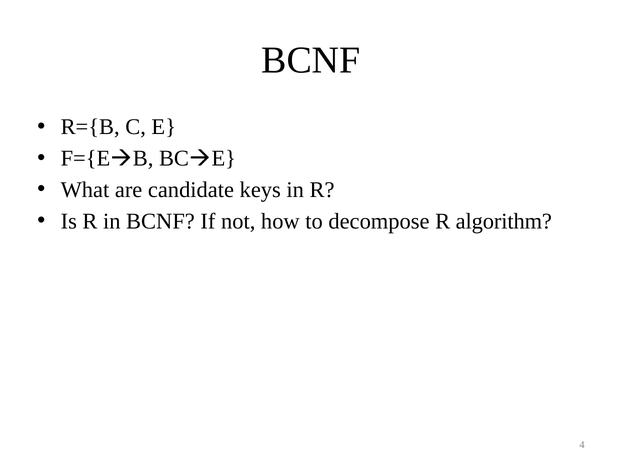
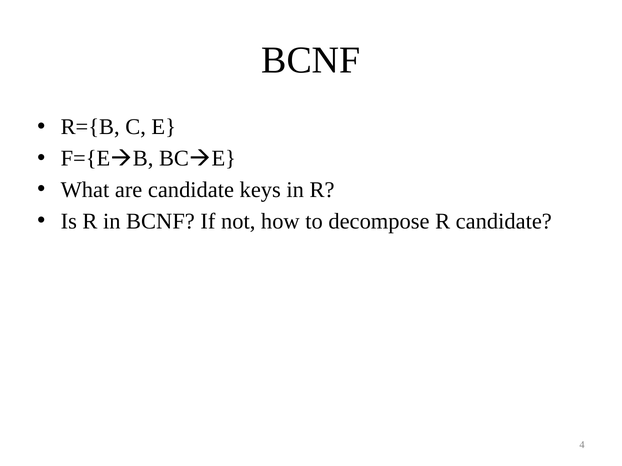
R algorithm: algorithm -> candidate
